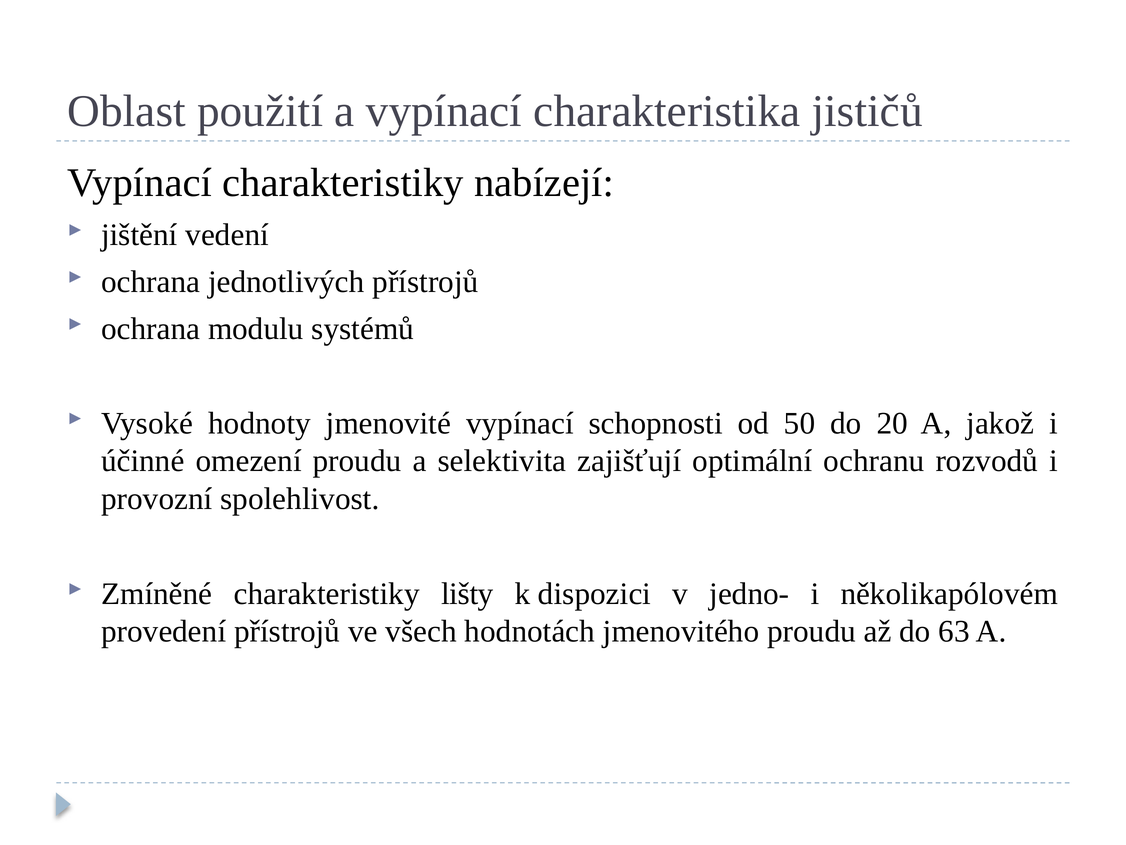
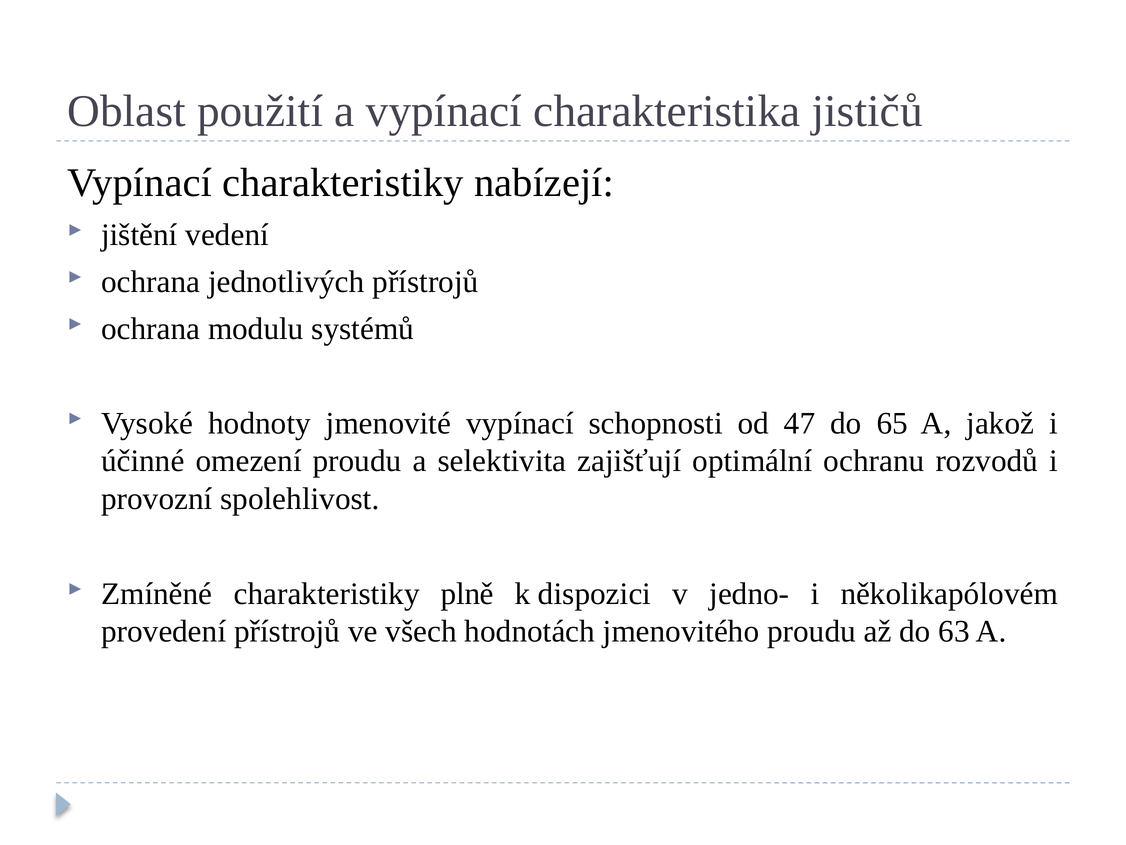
50: 50 -> 47
20: 20 -> 65
lišty: lišty -> plně
